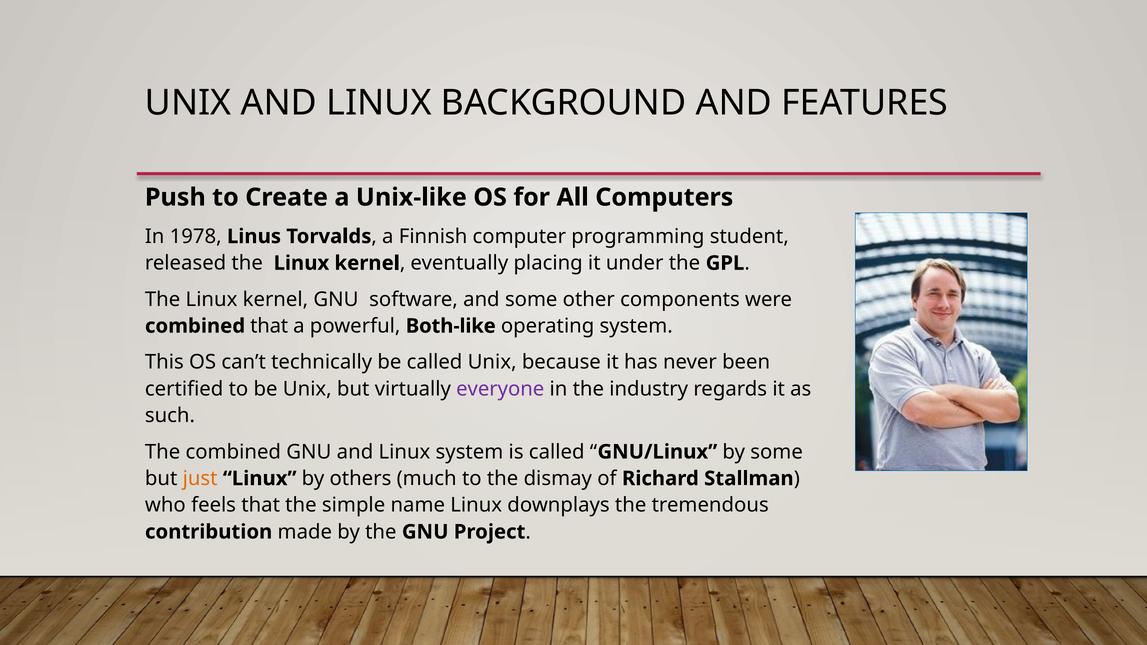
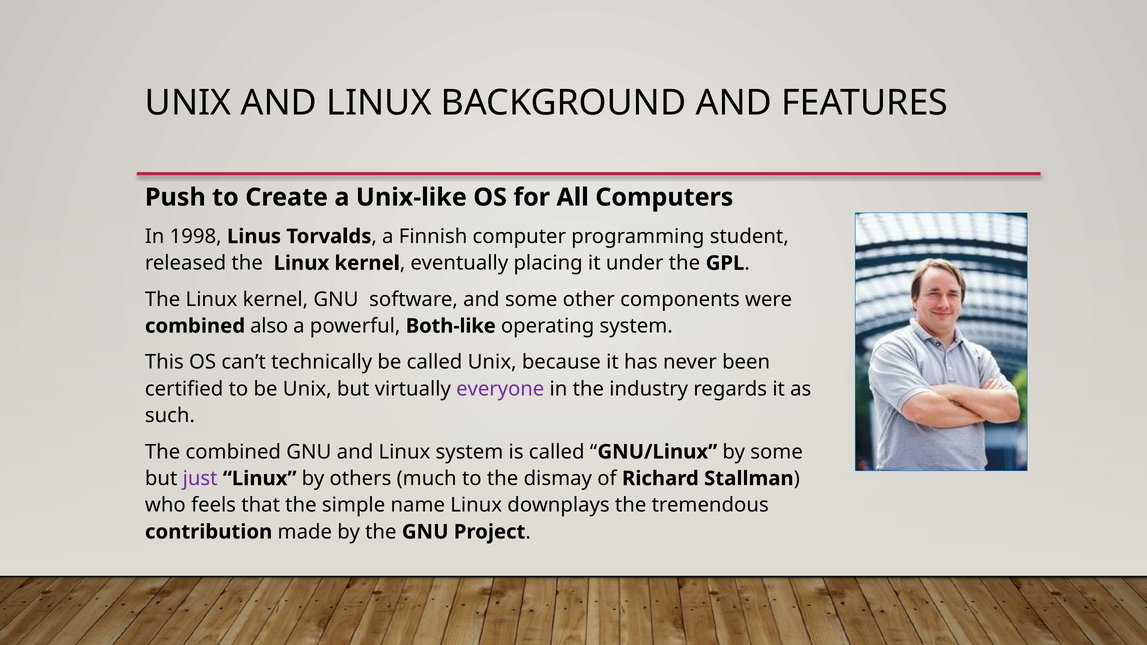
1978: 1978 -> 1998
combined that: that -> also
just colour: orange -> purple
